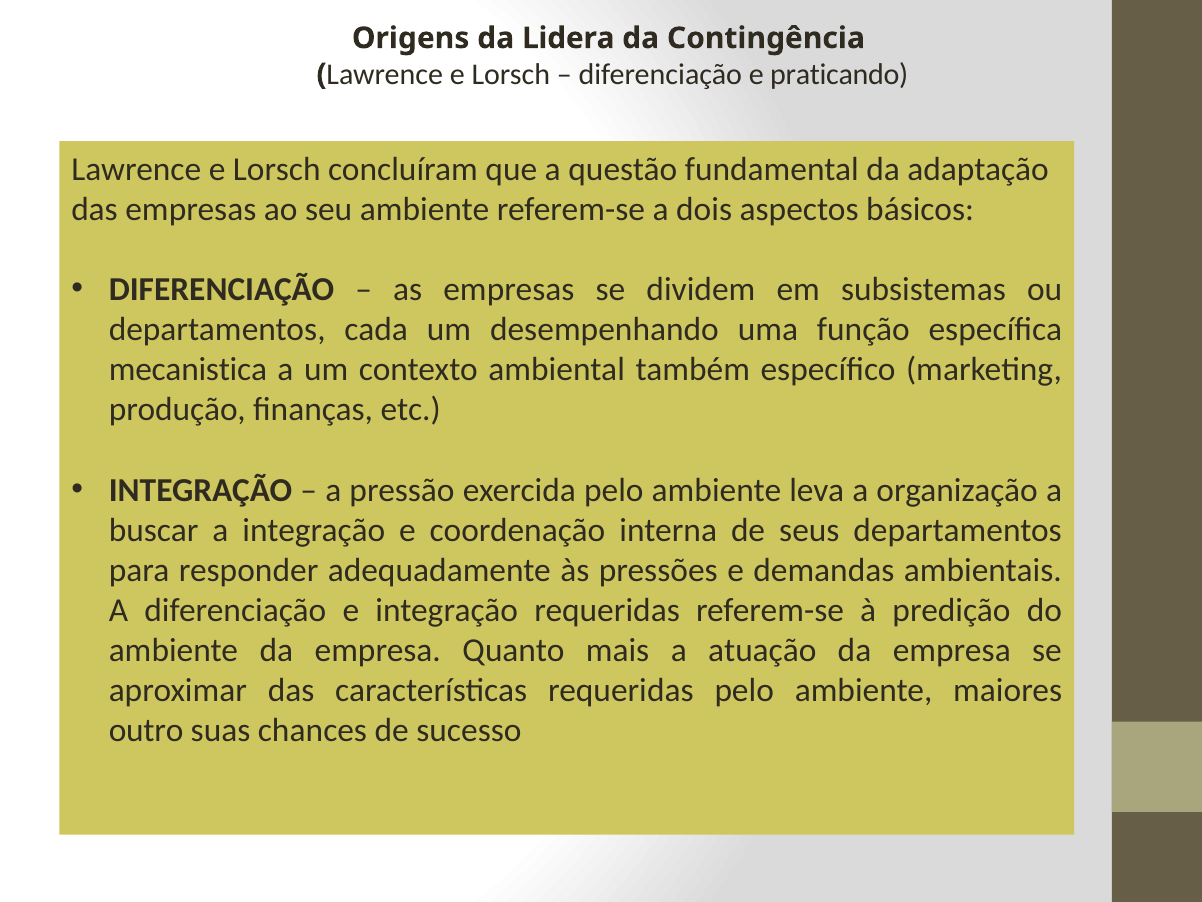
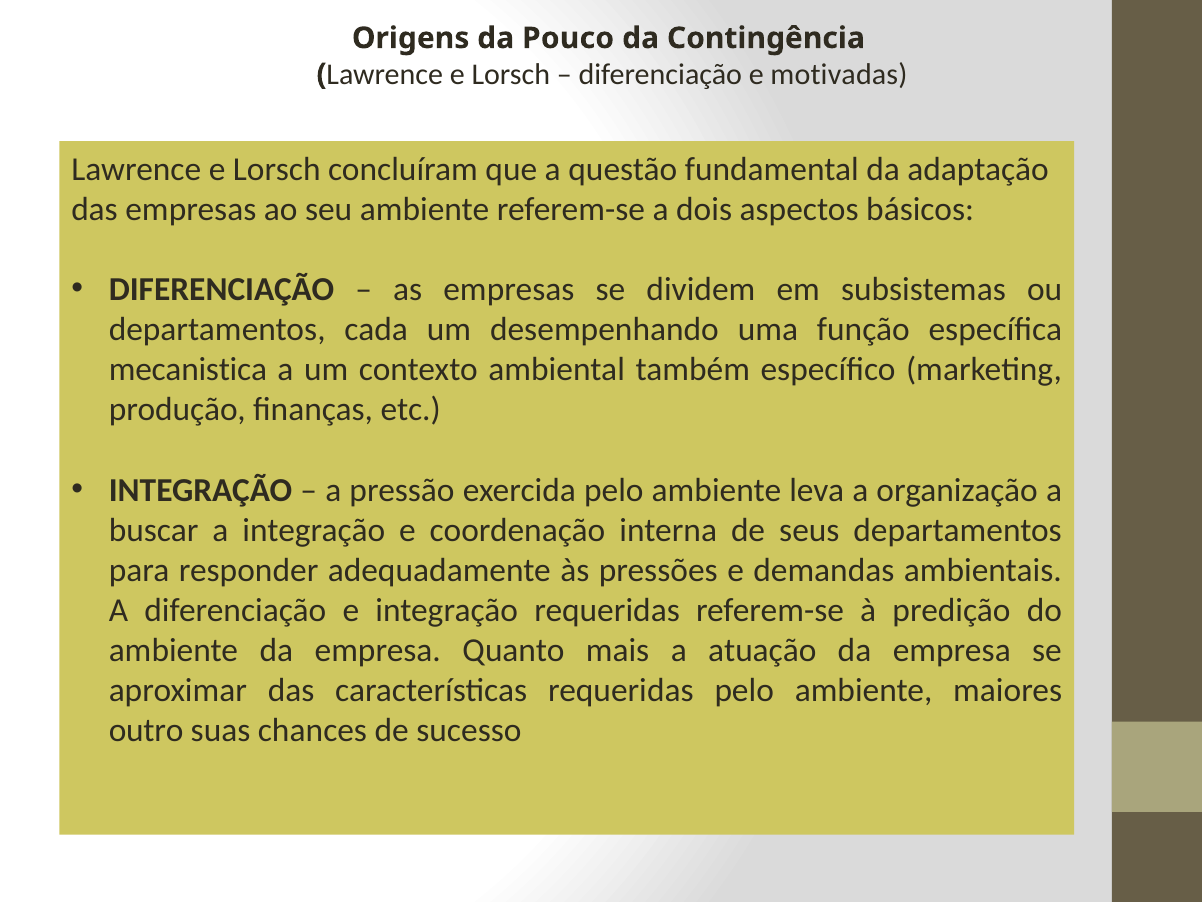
Lidera: Lidera -> Pouco
praticando: praticando -> motivadas
